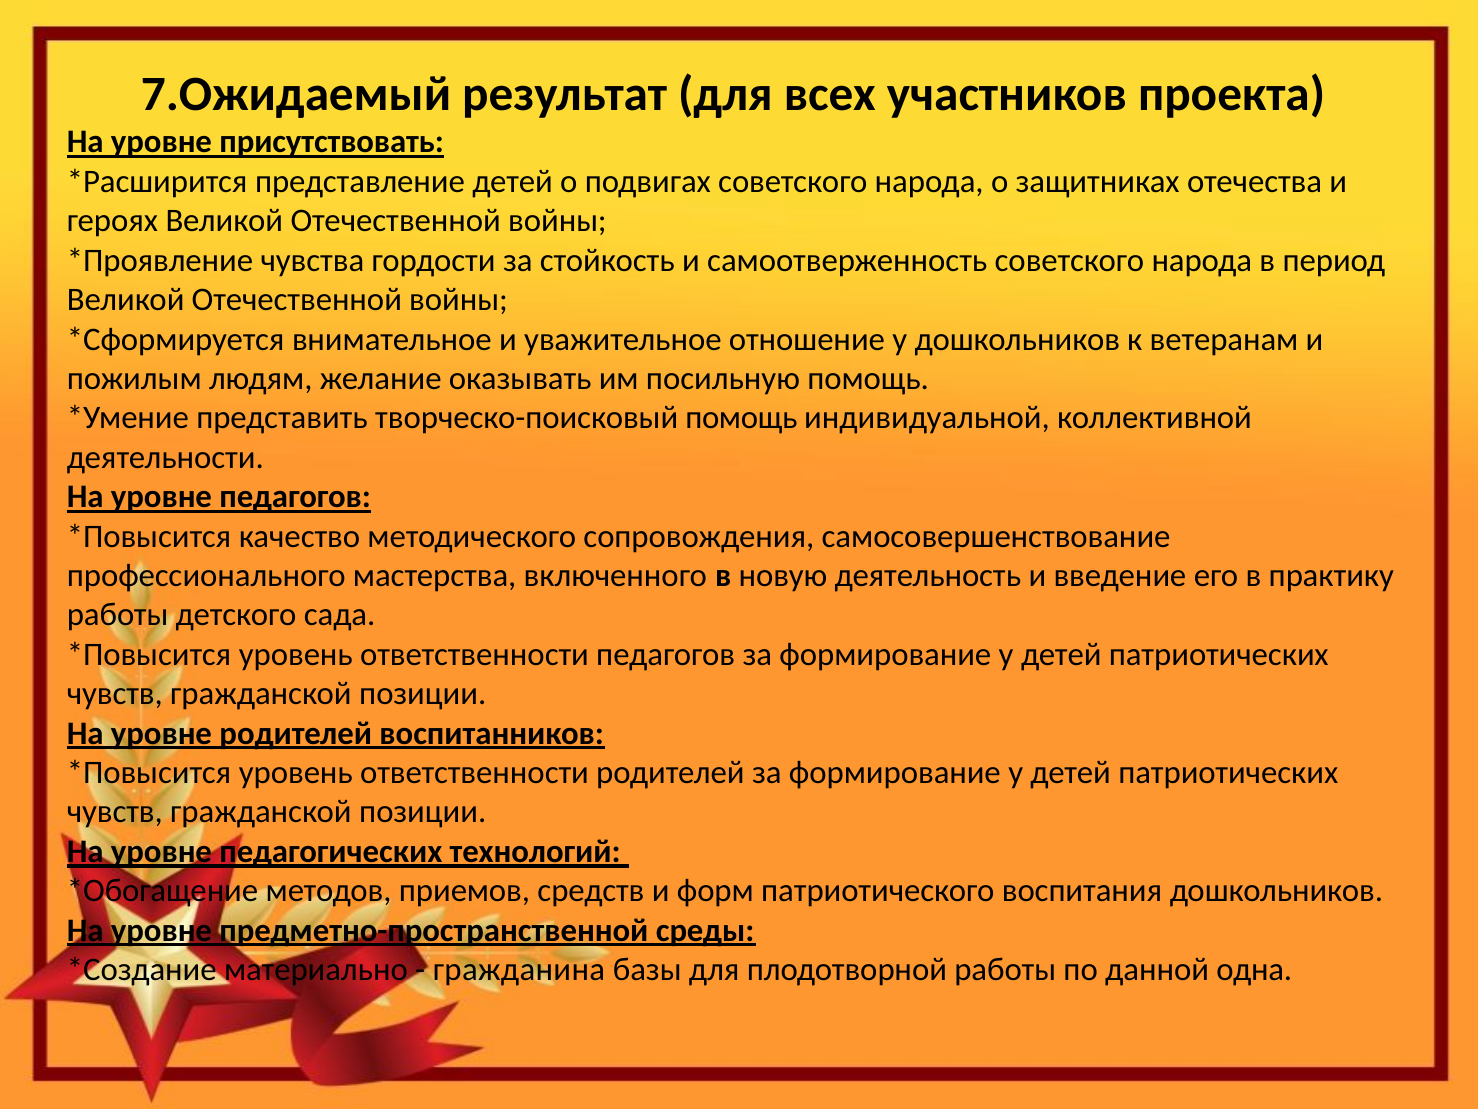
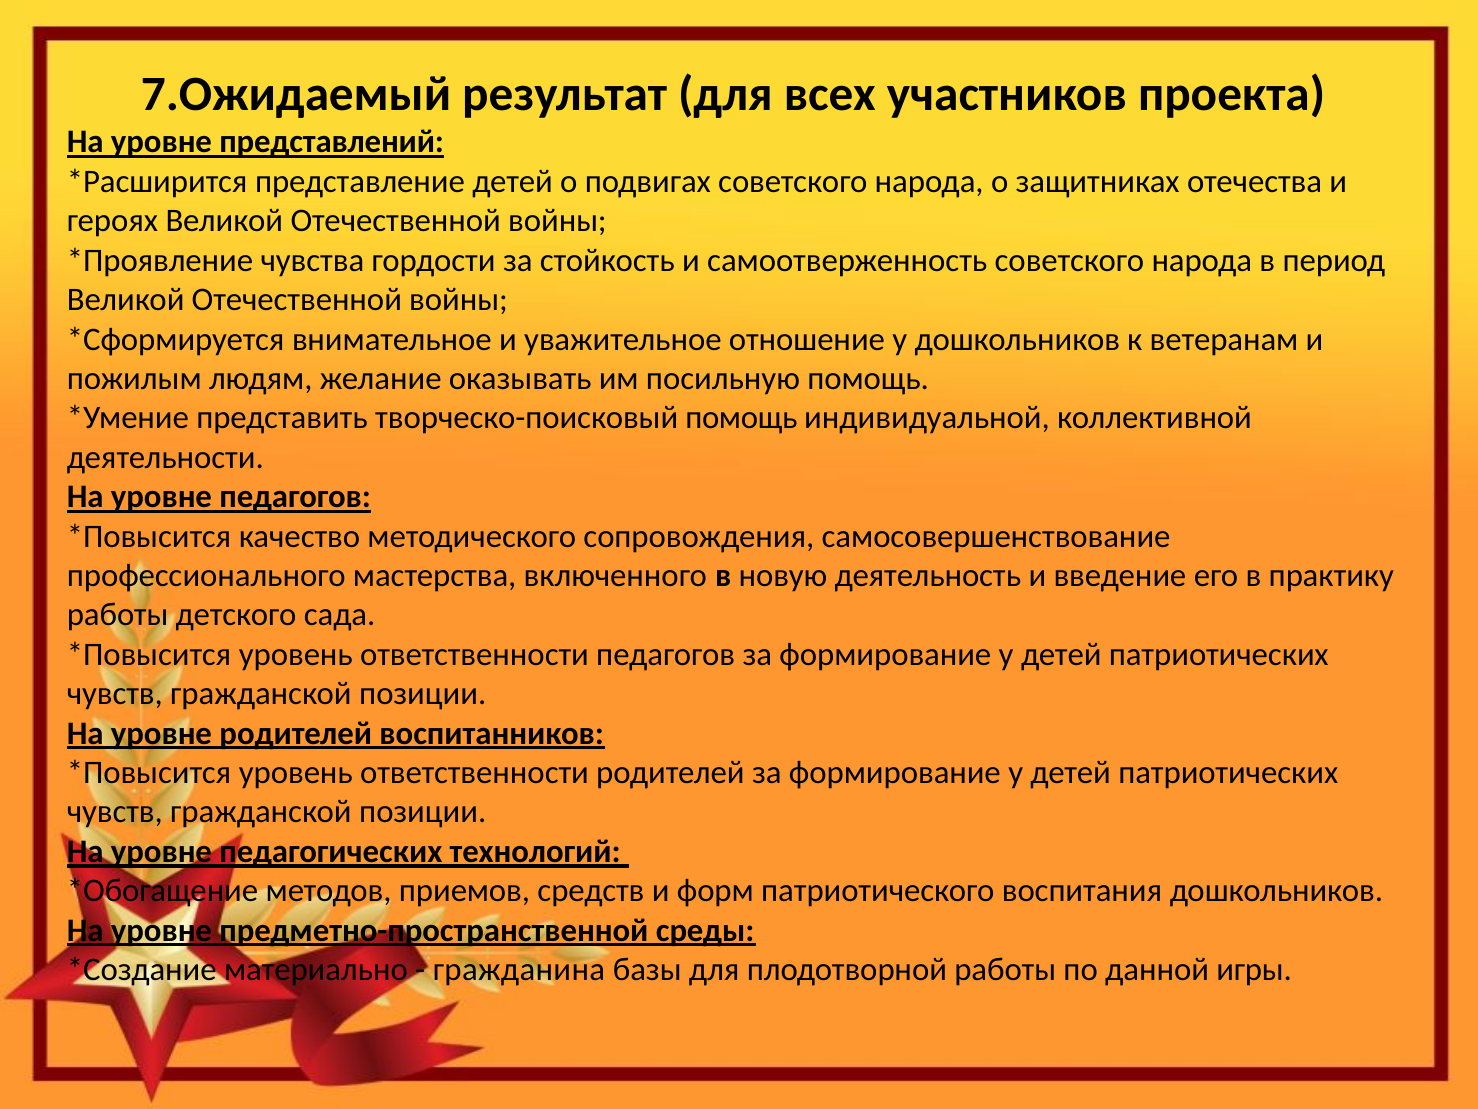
присутствовать: присутствовать -> представлений
одна: одна -> игры
